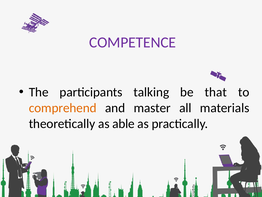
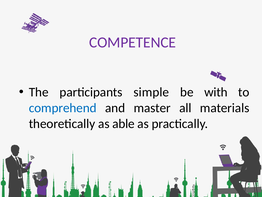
talking: talking -> simple
that: that -> with
comprehend colour: orange -> blue
